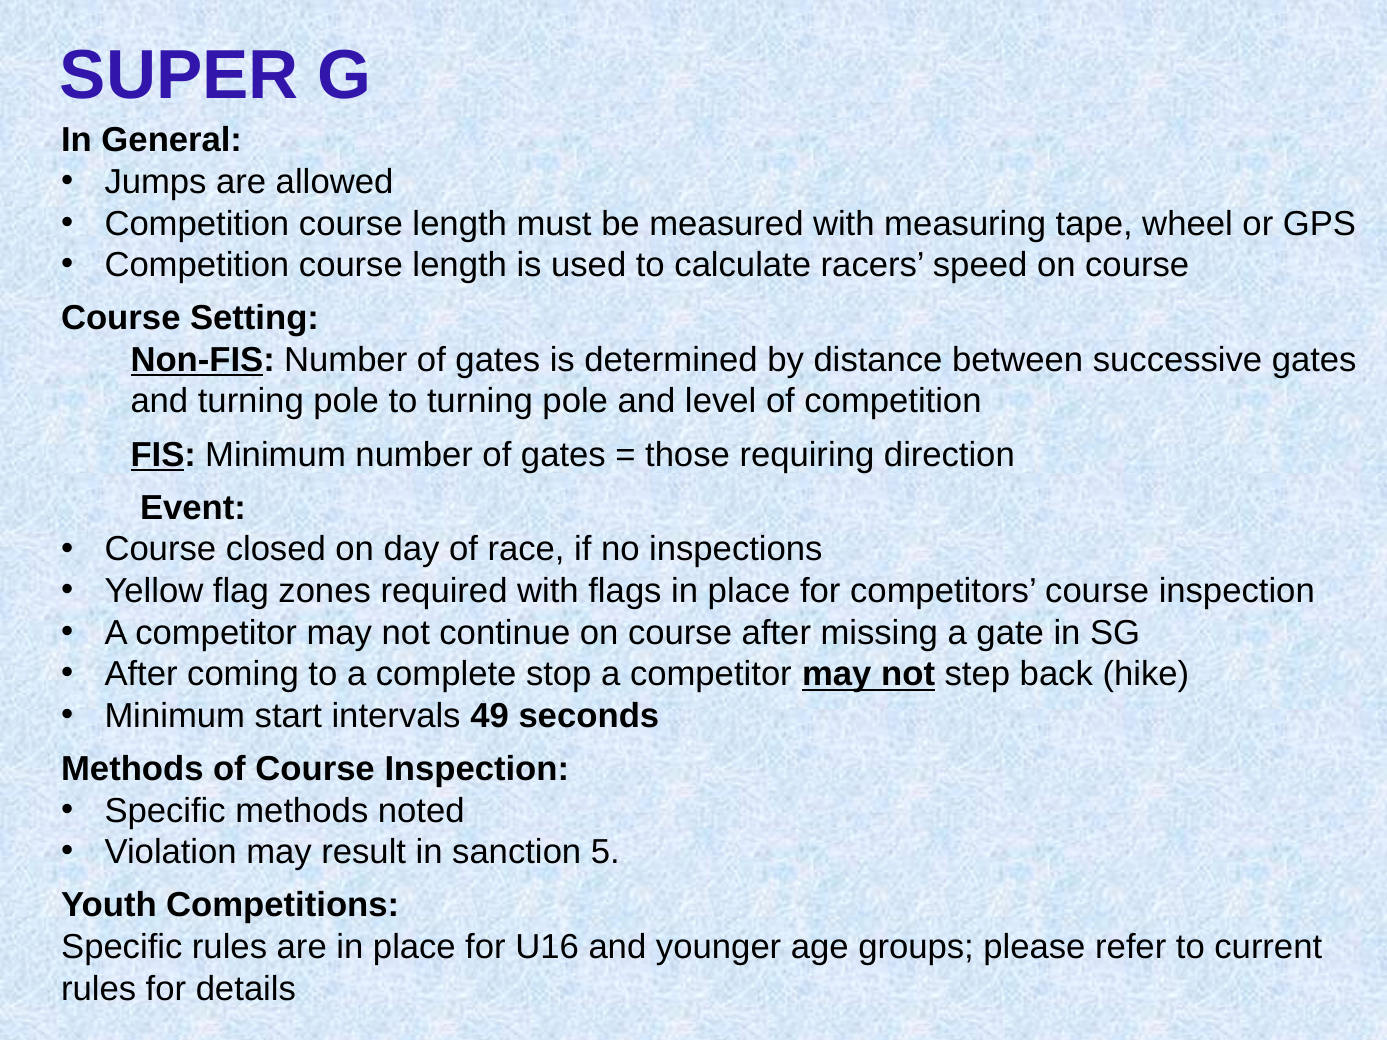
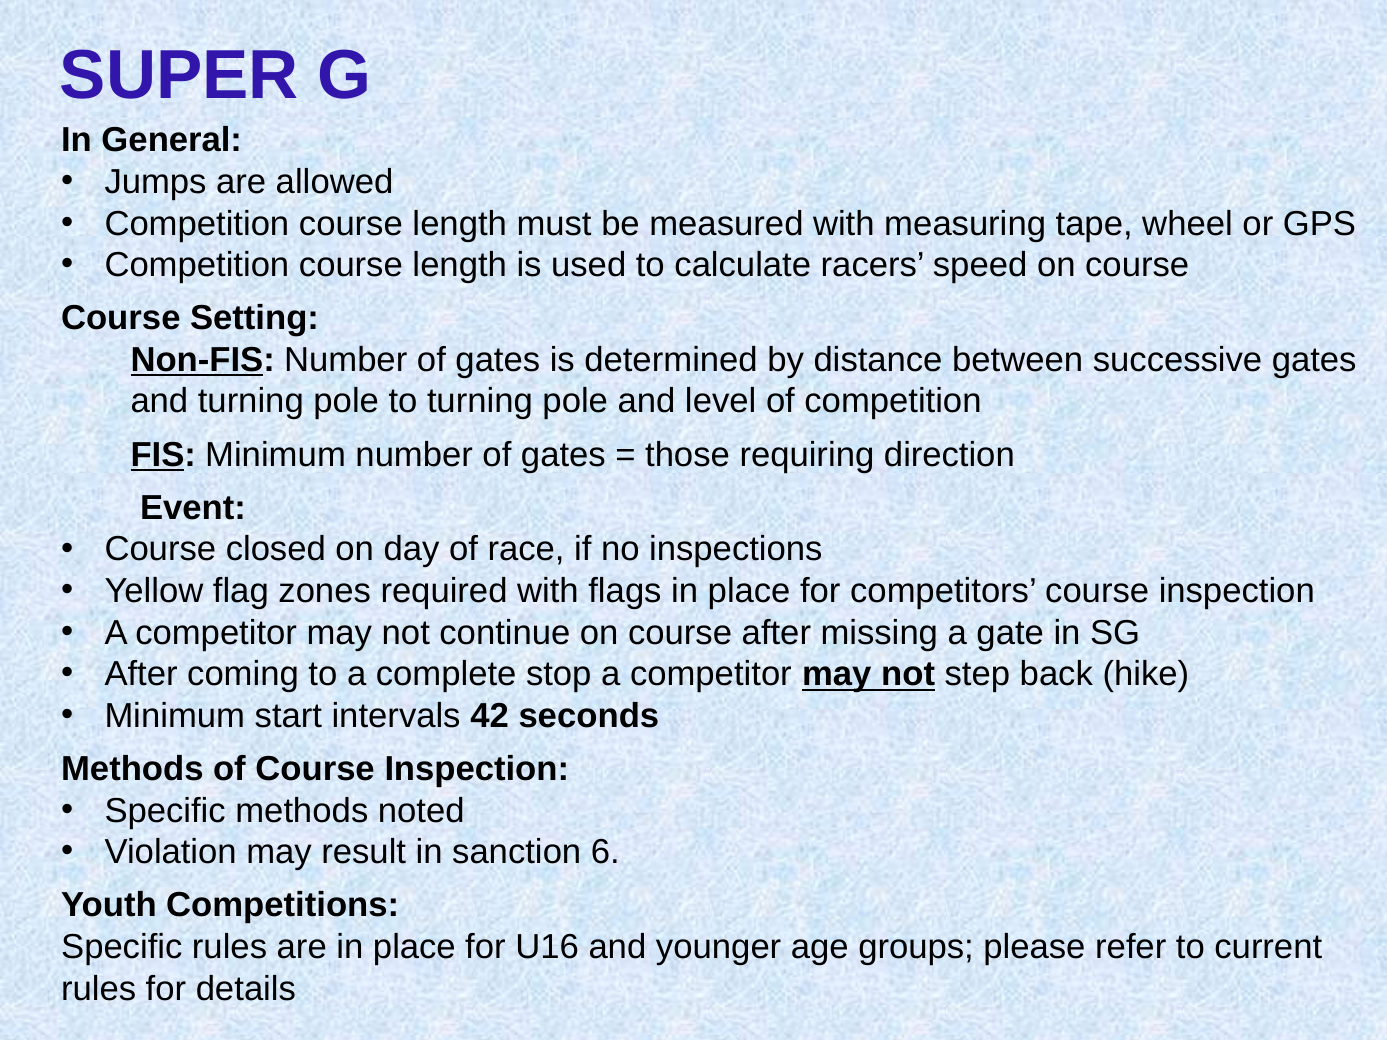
49: 49 -> 42
5: 5 -> 6
